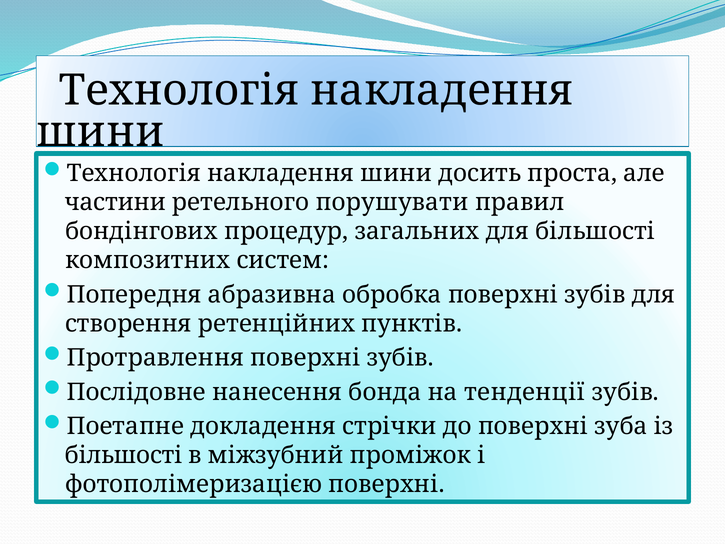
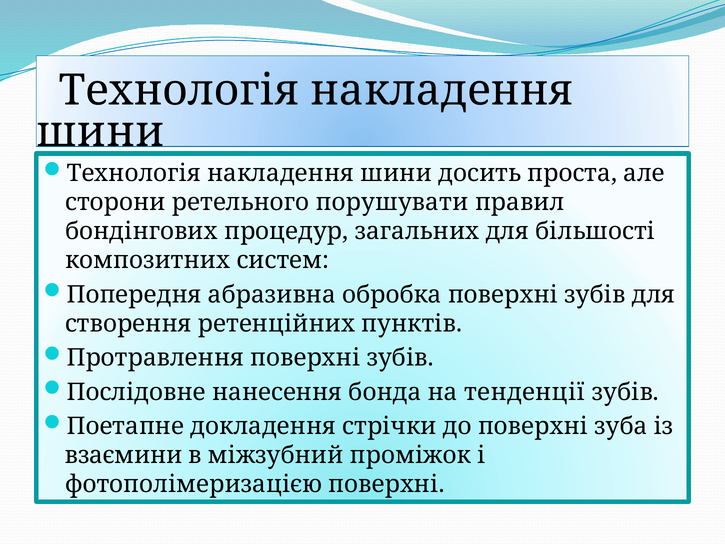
частини: частини -> сторони
більшості at (124, 455): більшості -> взаємини
